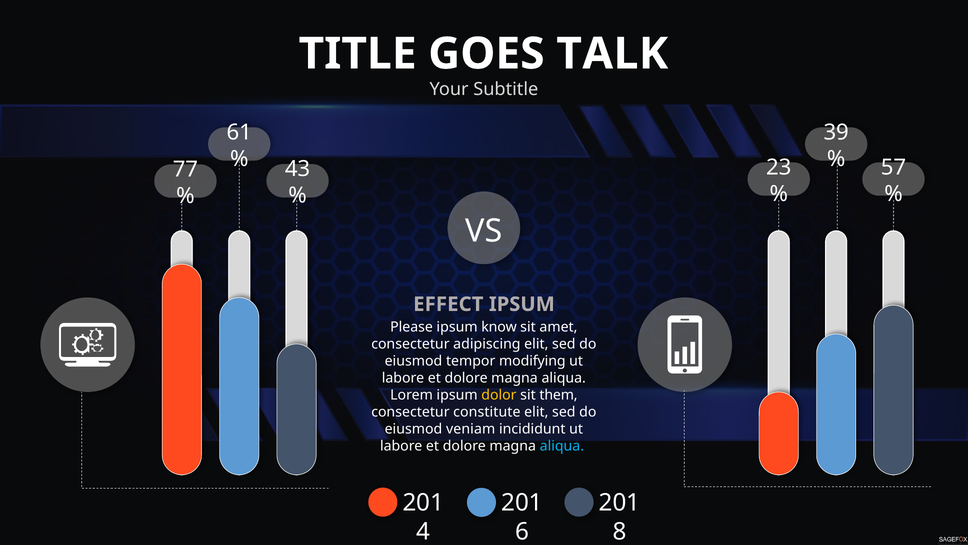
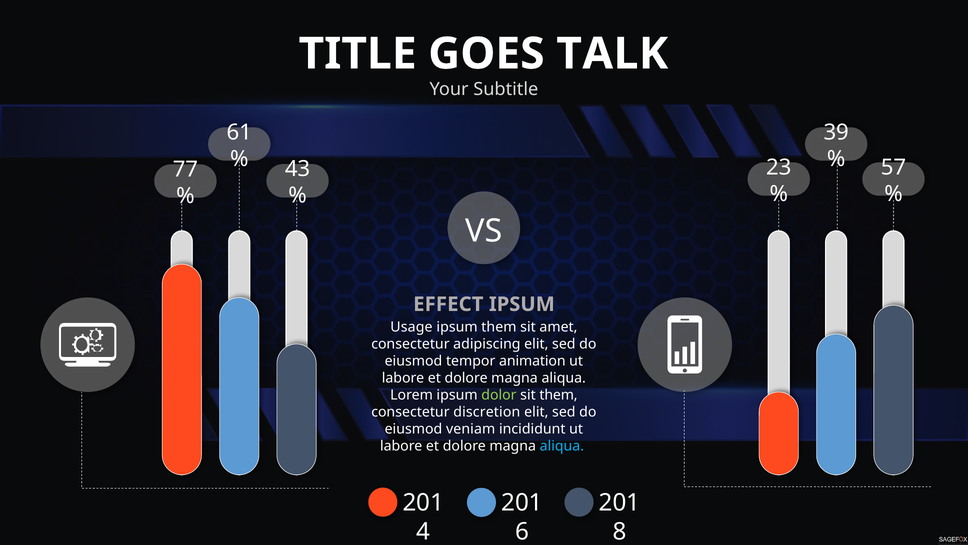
Please: Please -> Usage
ipsum know: know -> them
modifying: modifying -> animation
dolor colour: yellow -> light green
constitute: constitute -> discretion
